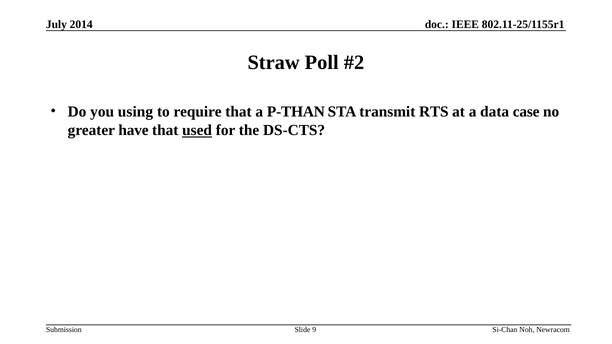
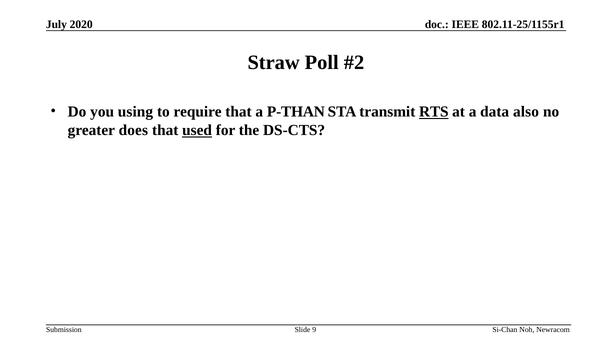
2014: 2014 -> 2020
RTS underline: none -> present
case: case -> also
have: have -> does
